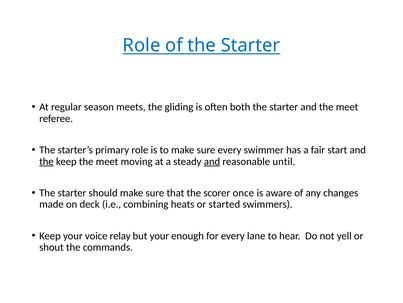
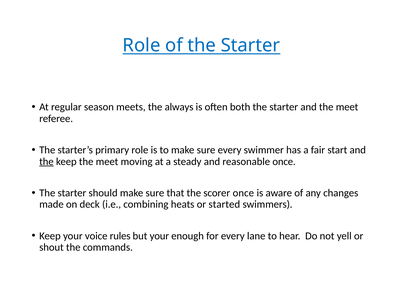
gliding: gliding -> always
and at (212, 161) underline: present -> none
reasonable until: until -> once
relay: relay -> rules
